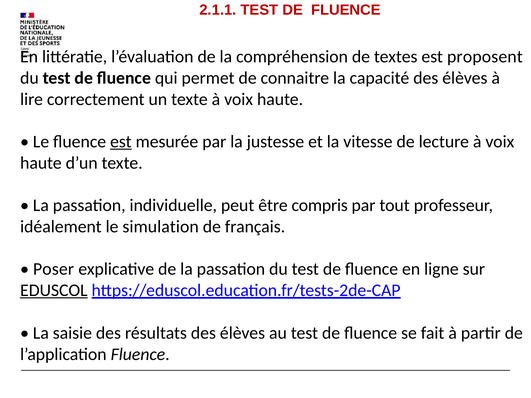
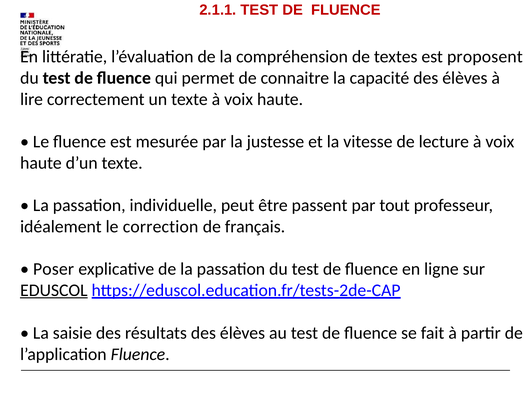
est at (121, 142) underline: present -> none
compris: compris -> passent
simulation: simulation -> correction
